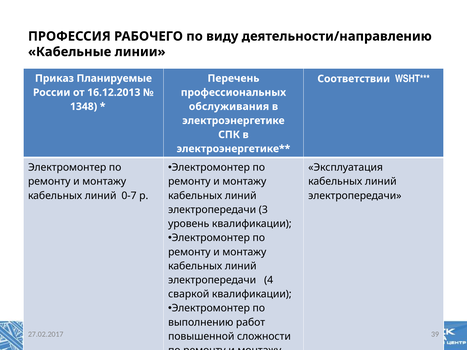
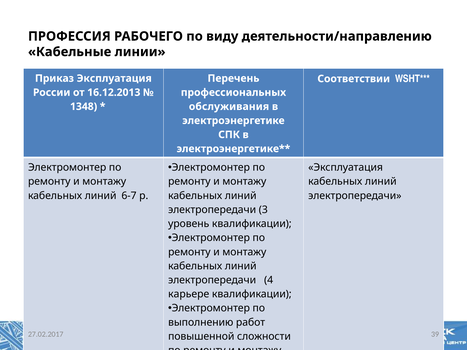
Приказ Планируемые: Планируемые -> Эксплуатация
0-7: 0-7 -> 6-7
сваркой: сваркой -> карьере
